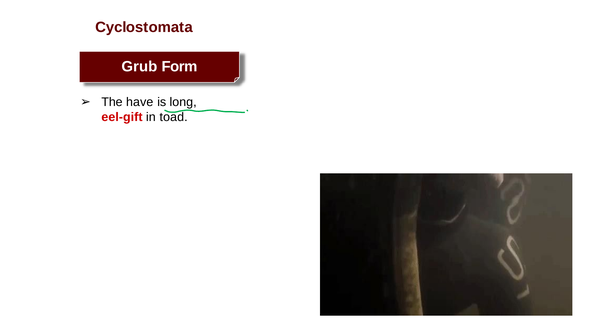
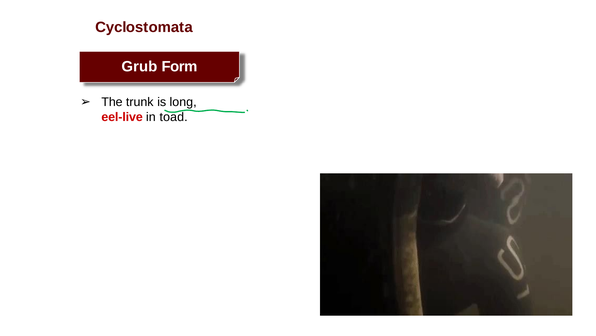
have: have -> trunk
eel-gift: eel-gift -> eel-live
